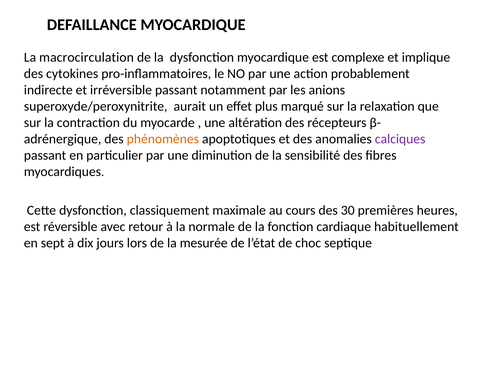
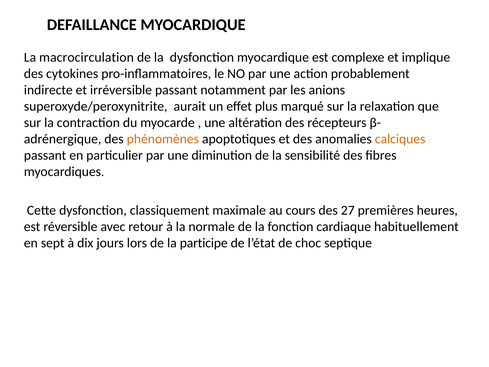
calciques colour: purple -> orange
30: 30 -> 27
mesurée: mesurée -> participe
